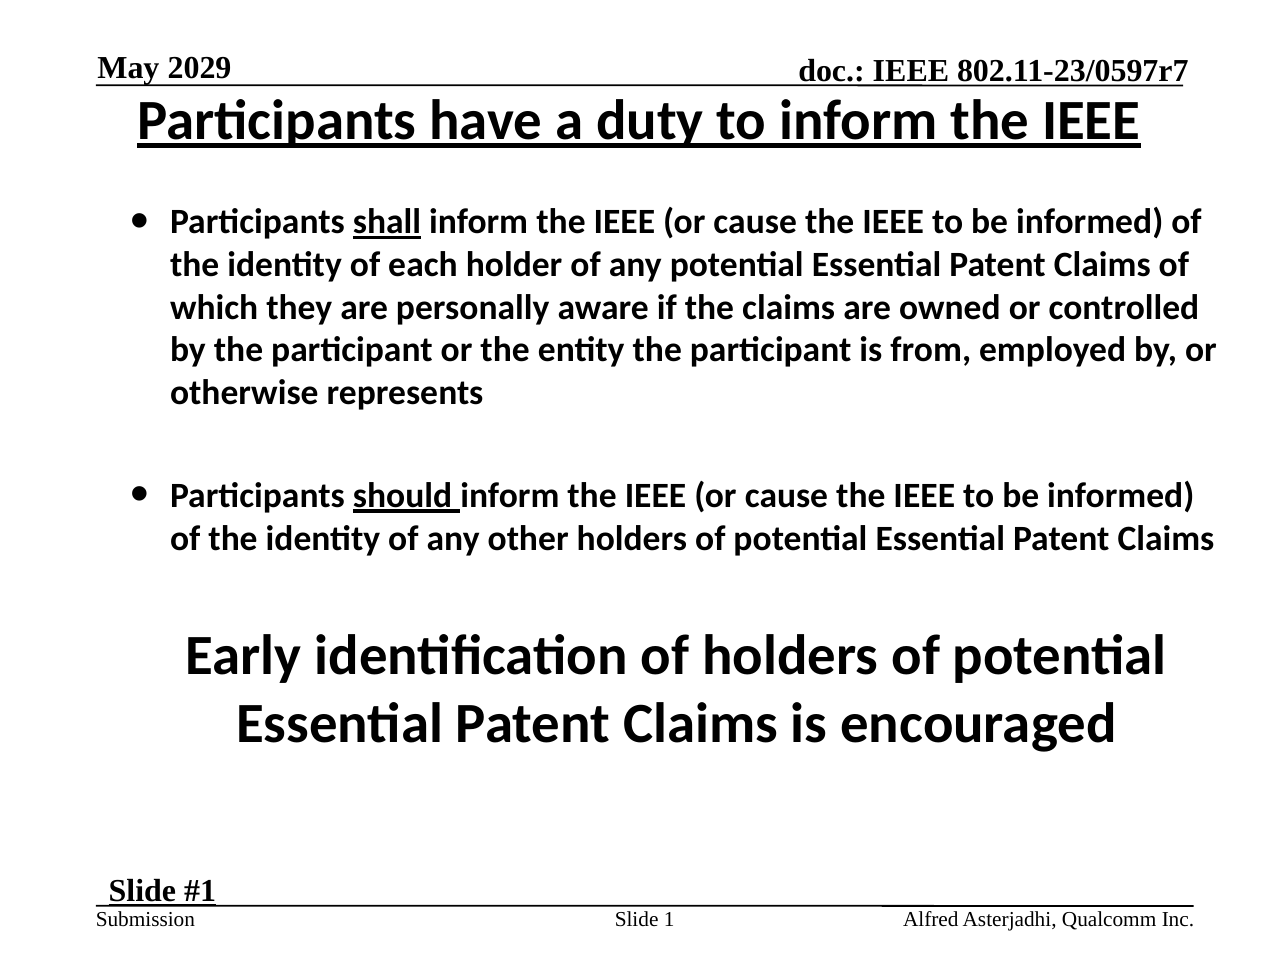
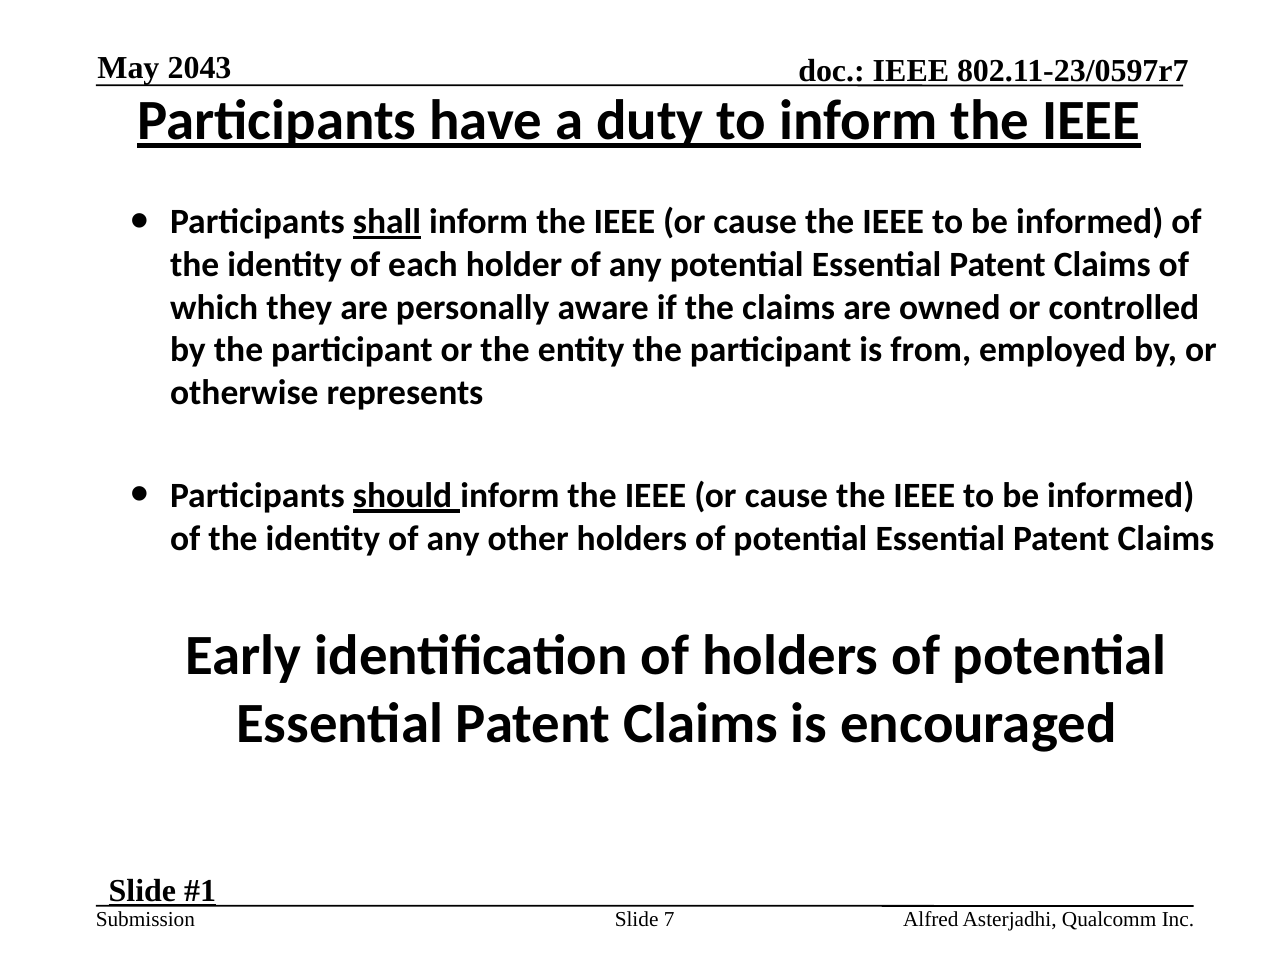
2029: 2029 -> 2043
1: 1 -> 7
